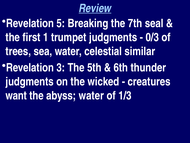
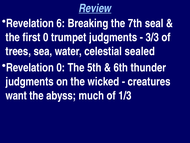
5: 5 -> 6
first 1: 1 -> 0
0/3: 0/3 -> 3/3
similar: similar -> sealed
Revelation 3: 3 -> 0
abyss water: water -> much
